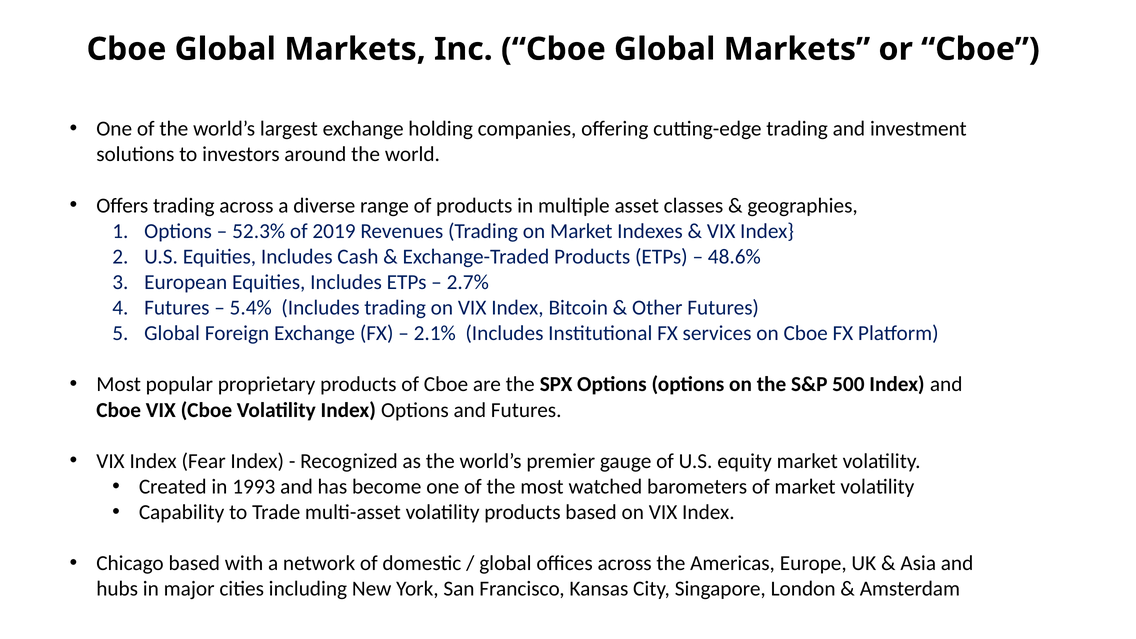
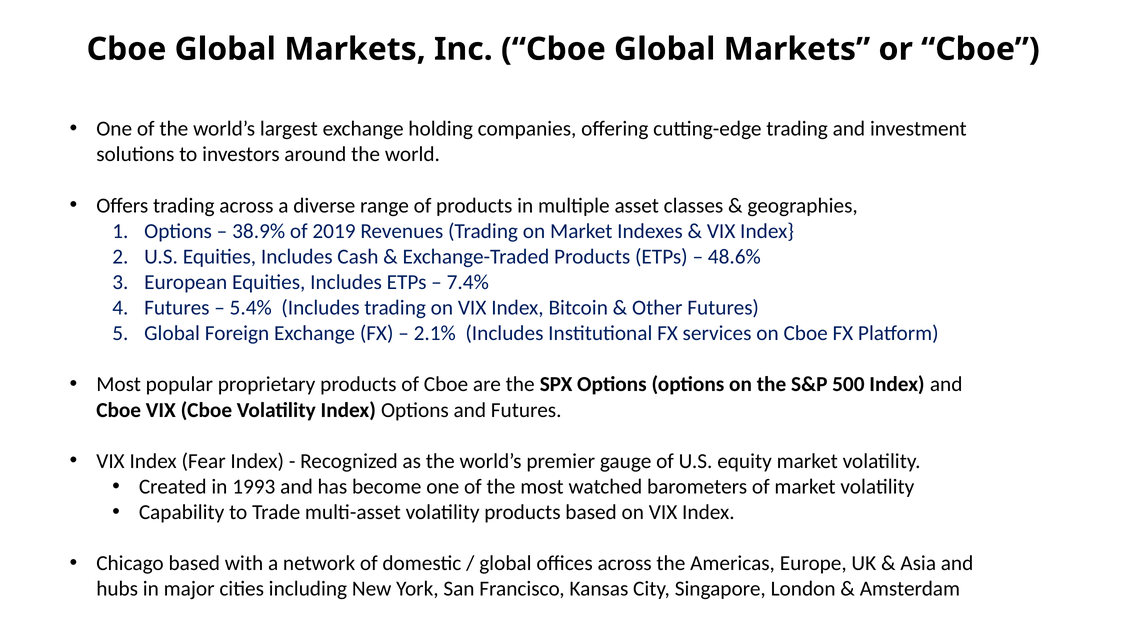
52.3%: 52.3% -> 38.9%
2.7%: 2.7% -> 7.4%
